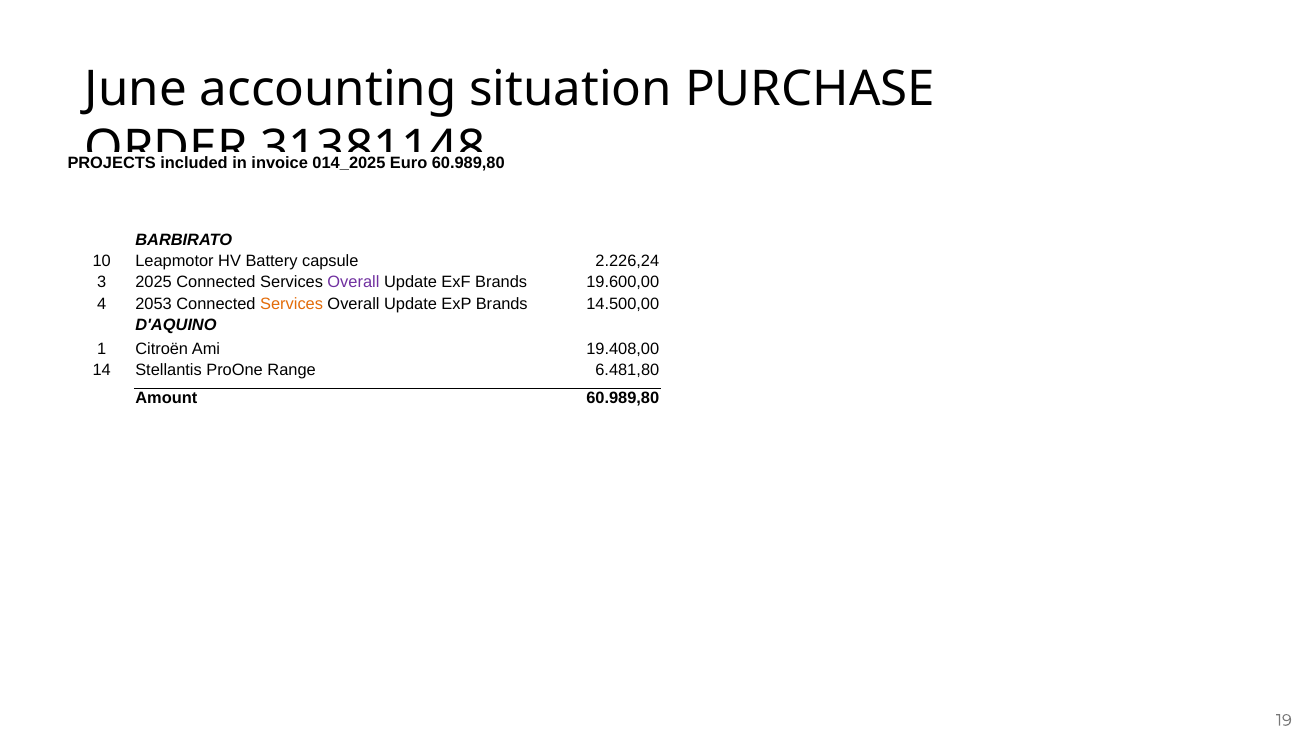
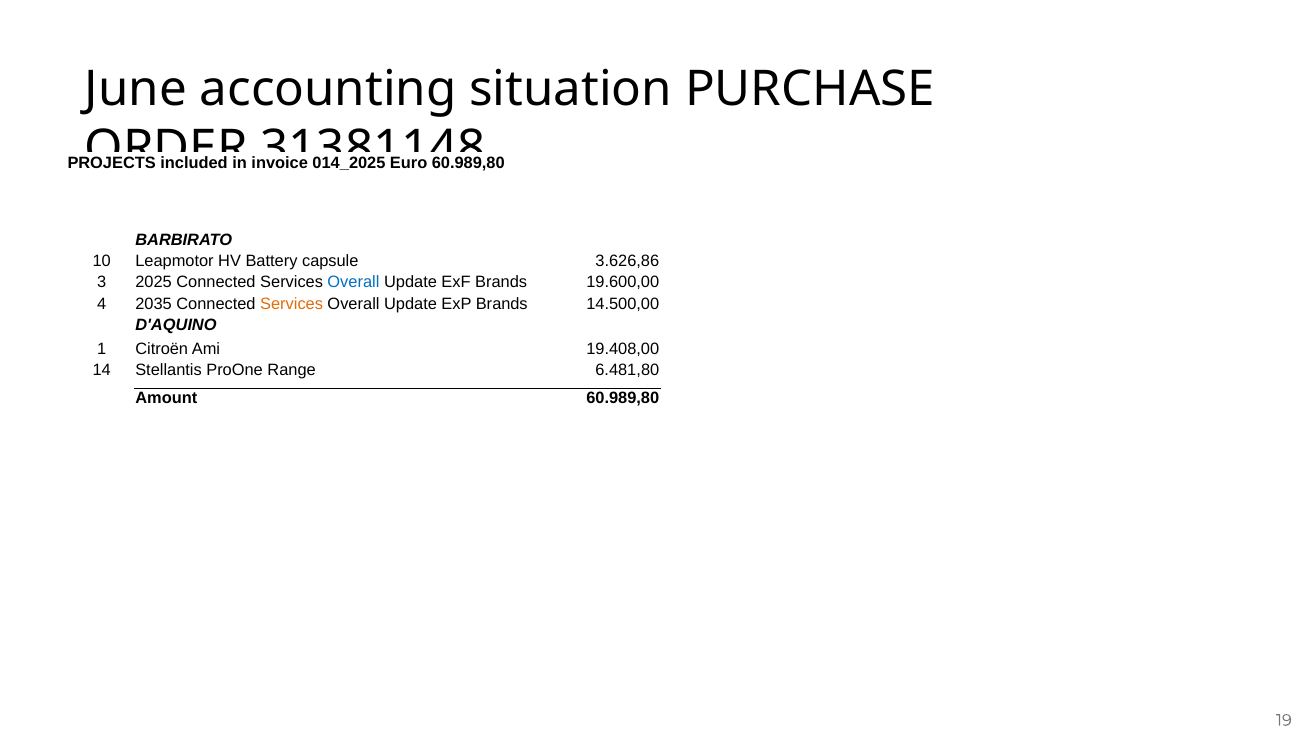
2.226,24: 2.226,24 -> 3.626,86
Overall at (353, 282) colour: purple -> blue
2053: 2053 -> 2035
